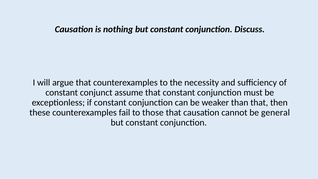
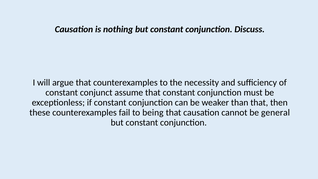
those: those -> being
